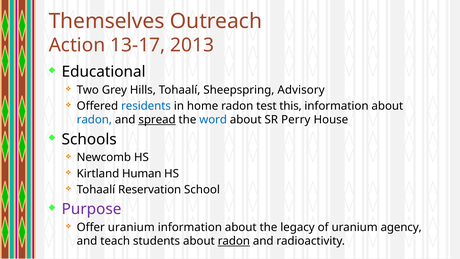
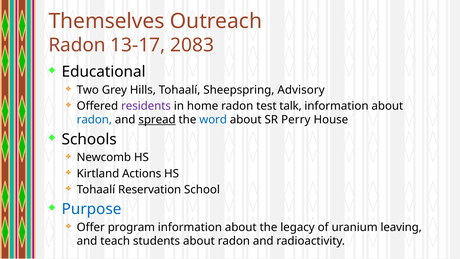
Action at (77, 45): Action -> Radon
2013: 2013 -> 2083
residents colour: blue -> purple
this: this -> talk
Human: Human -> Actions
Purpose colour: purple -> blue
Offer uranium: uranium -> program
agency: agency -> leaving
radon at (234, 241) underline: present -> none
